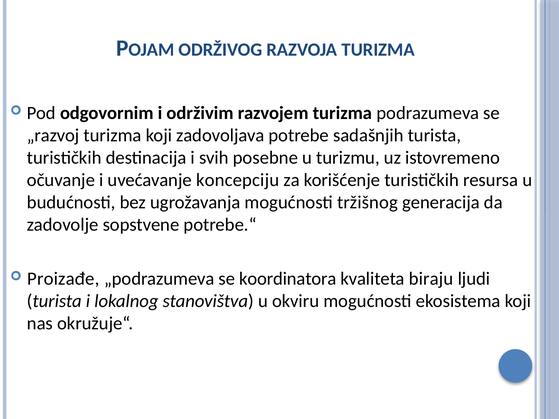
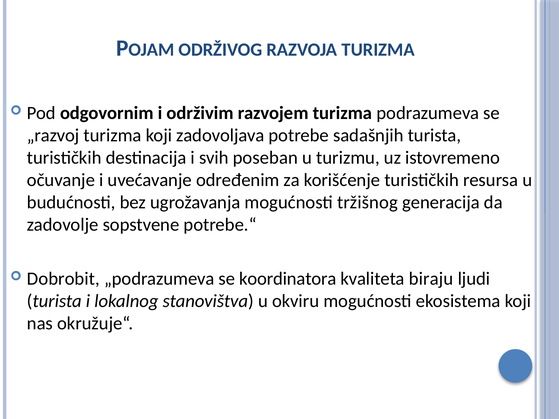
posebne: posebne -> poseban
koncepciju: koncepciju -> određenim
Proizađe: Proizađe -> Dobrobit
